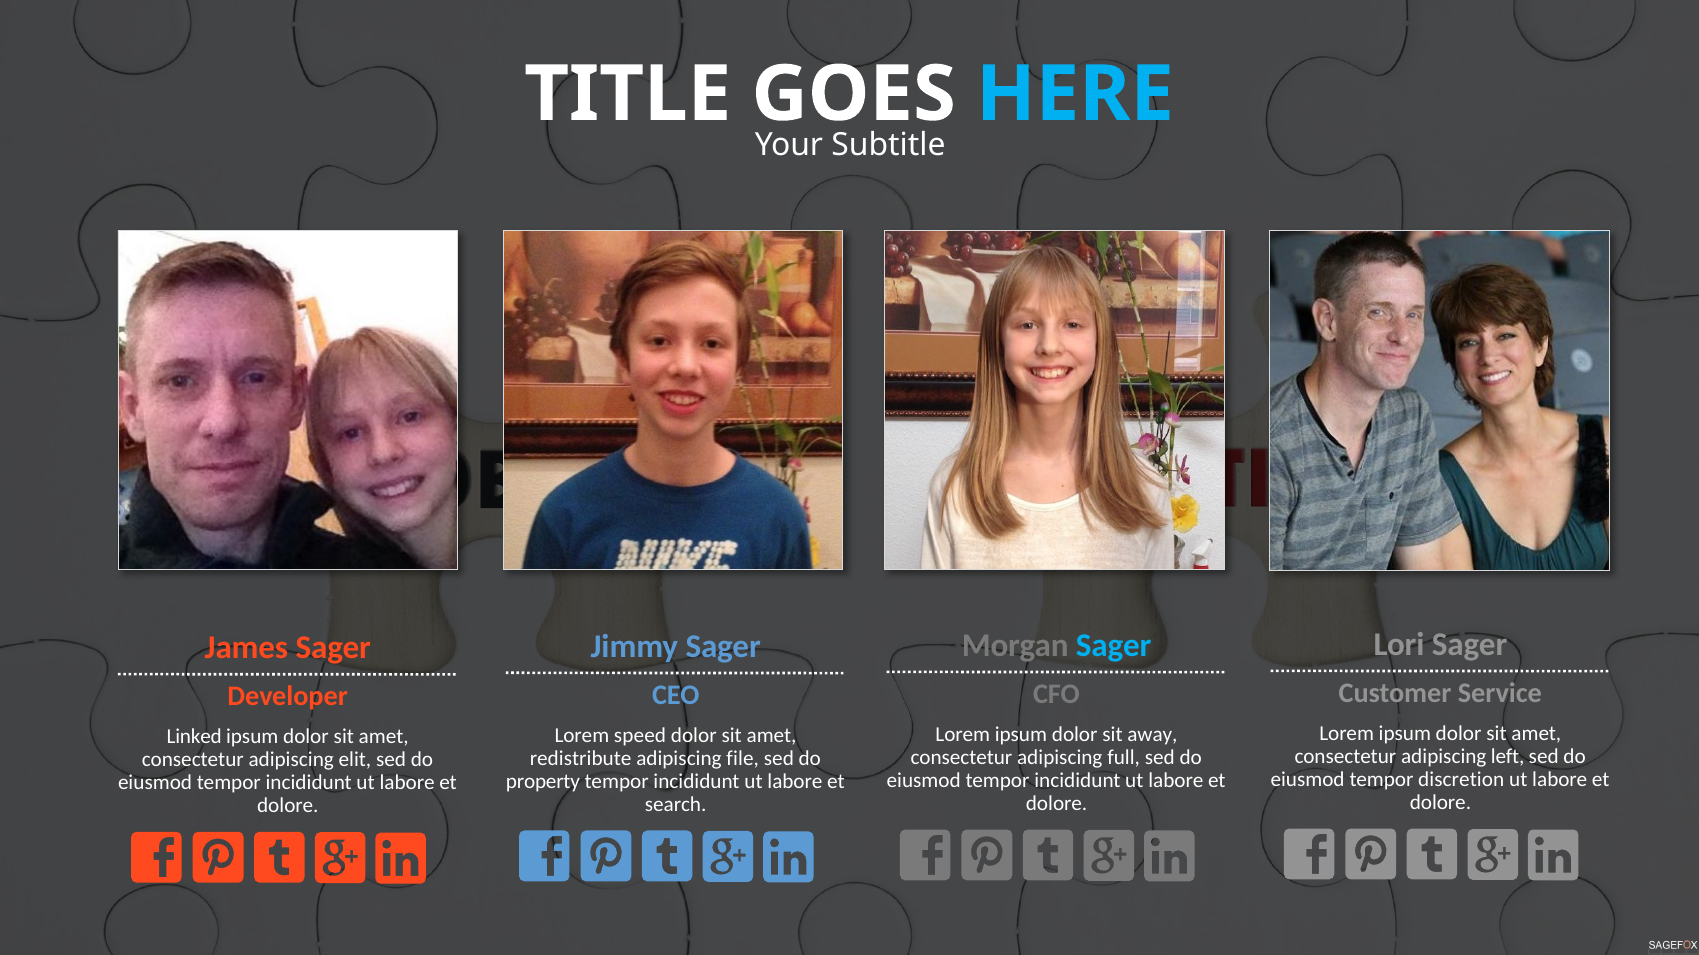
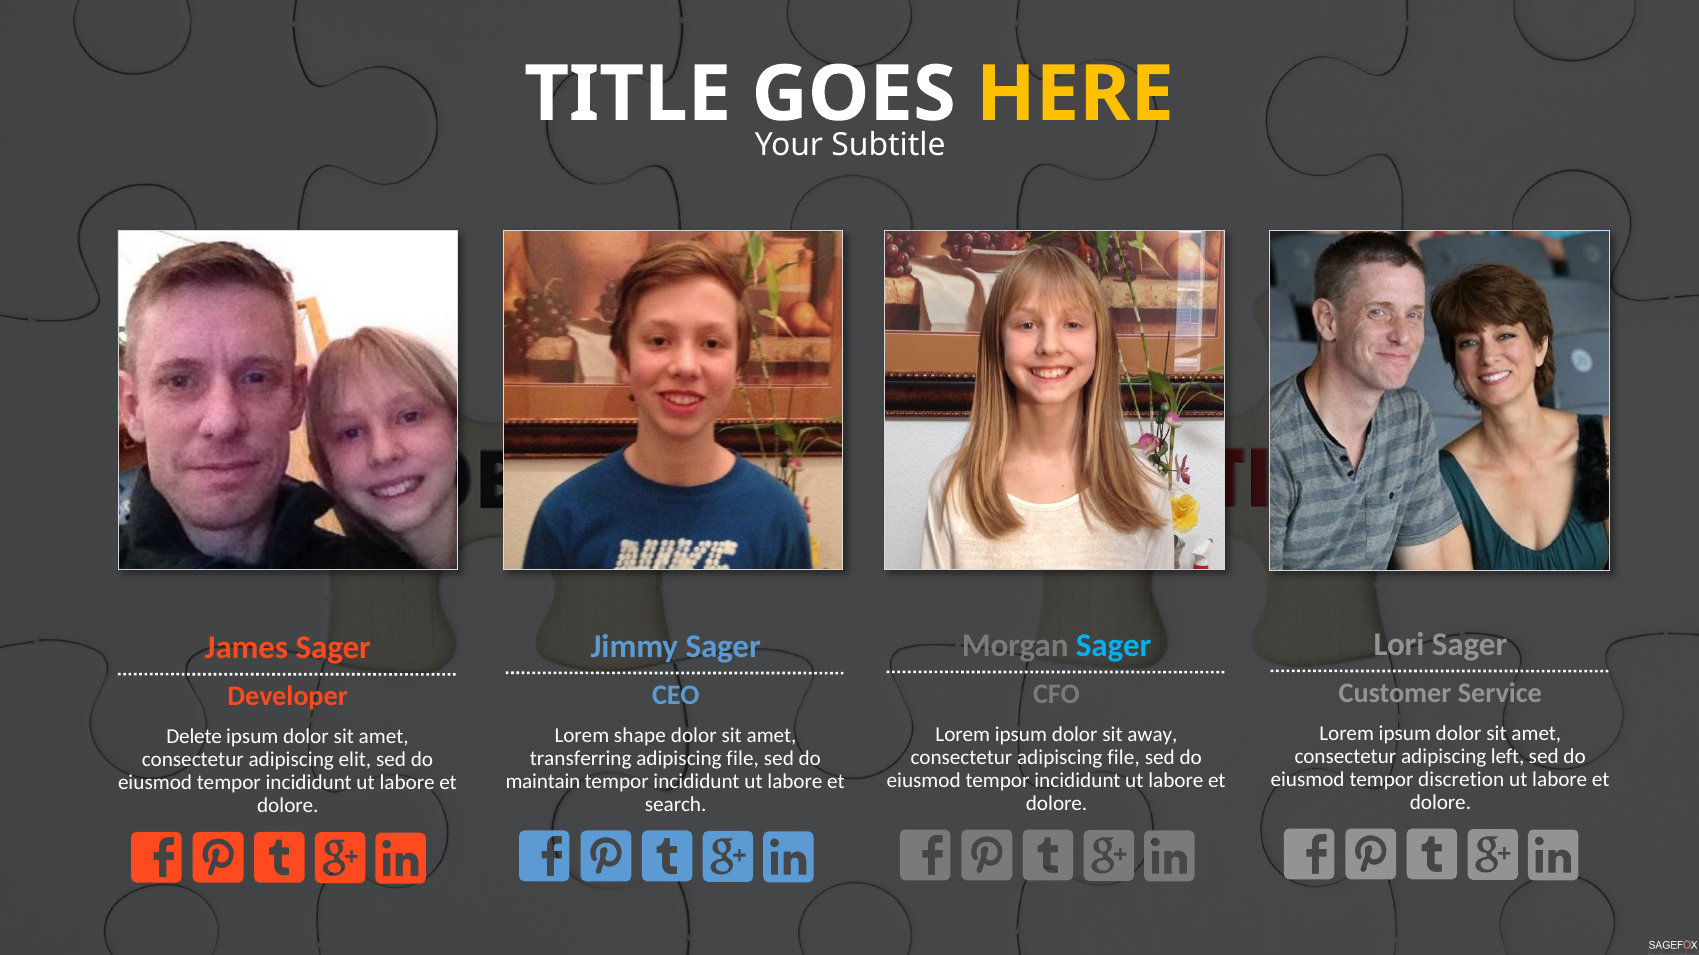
HERE colour: light blue -> yellow
speed: speed -> shape
Linked: Linked -> Delete
consectetur adipiscing full: full -> file
redistribute: redistribute -> transferring
property: property -> maintain
